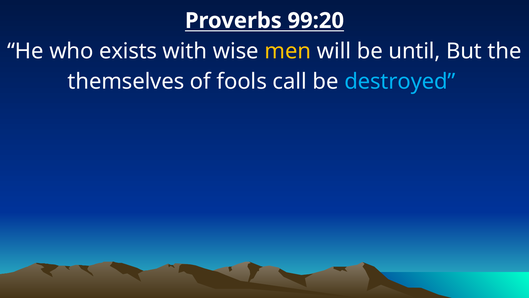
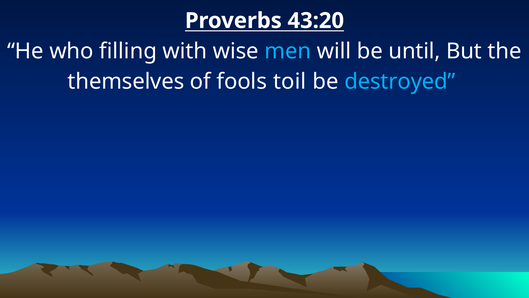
99:20: 99:20 -> 43:20
exists: exists -> filling
men colour: yellow -> light blue
call: call -> toil
